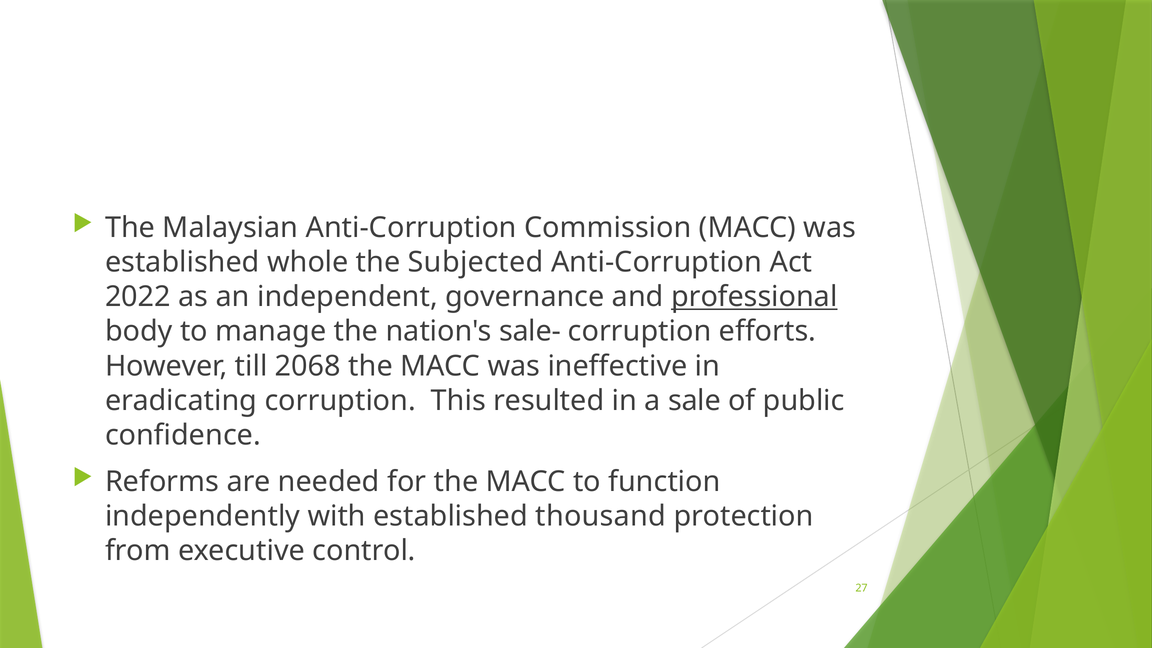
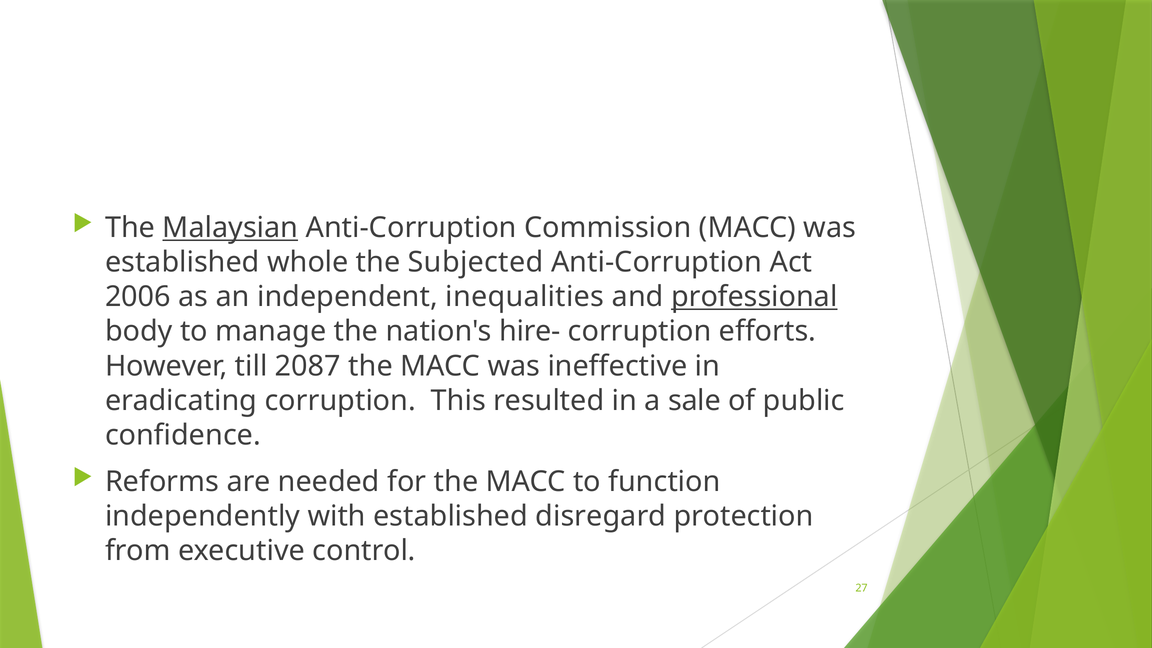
Malaysian underline: none -> present
2022: 2022 -> 2006
governance: governance -> inequalities
sale-: sale- -> hire-
2068: 2068 -> 2087
thousand: thousand -> disregard
